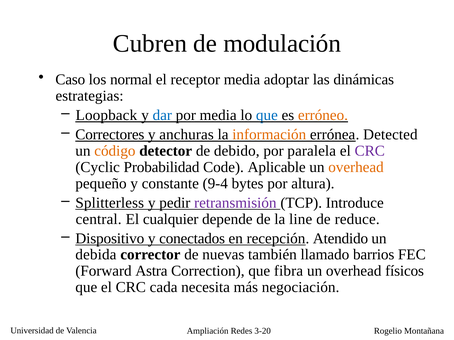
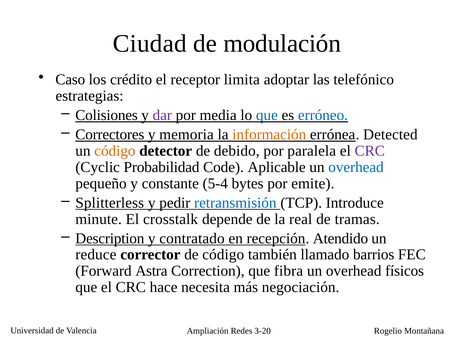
Cubren: Cubren -> Ciudad
normal: normal -> crédito
receptor media: media -> limita
dinámicas: dinámicas -> telefónico
Loopback: Loopback -> Colisiones
dar colour: blue -> purple
erróneo colour: orange -> blue
anchuras: anchuras -> memoria
overhead at (356, 167) colour: orange -> blue
9-4: 9-4 -> 5-4
altura: altura -> emite
retransmisión colour: purple -> blue
central: central -> minute
cualquier: cualquier -> crosstalk
line: line -> real
reduce: reduce -> tramas
Dispositivo: Dispositivo -> Description
conectados: conectados -> contratado
debida: debida -> reduce
de nuevas: nuevas -> código
cada: cada -> hace
